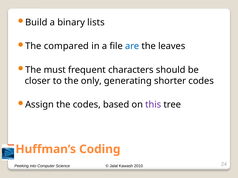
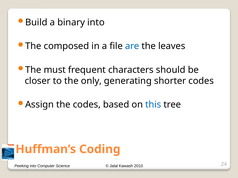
binary lists: lists -> into
compared: compared -> composed
this colour: purple -> blue
